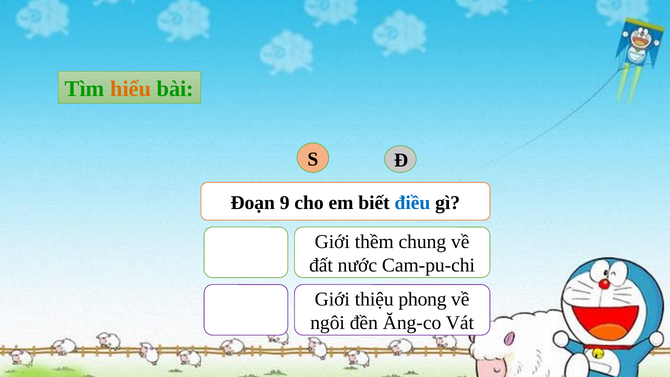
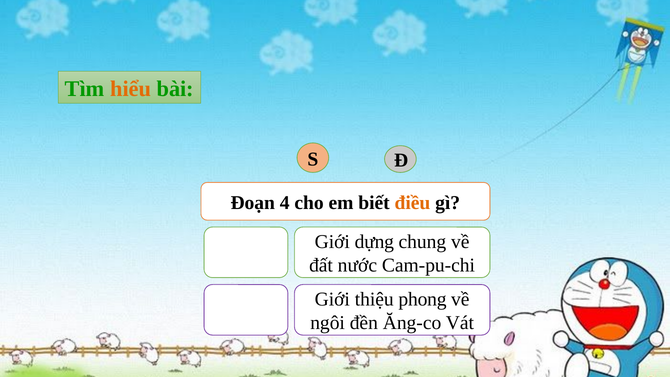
9: 9 -> 4
điều colour: blue -> orange
thềm: thềm -> dựng
